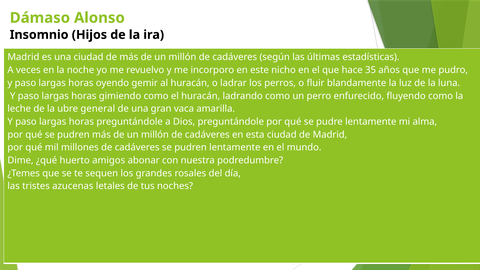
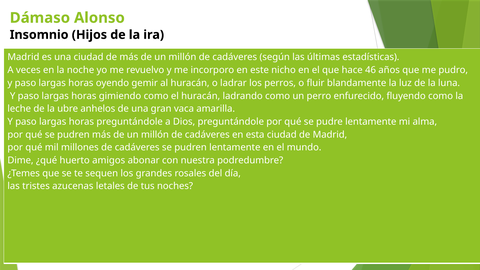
35: 35 -> 46
general: general -> anhelos
